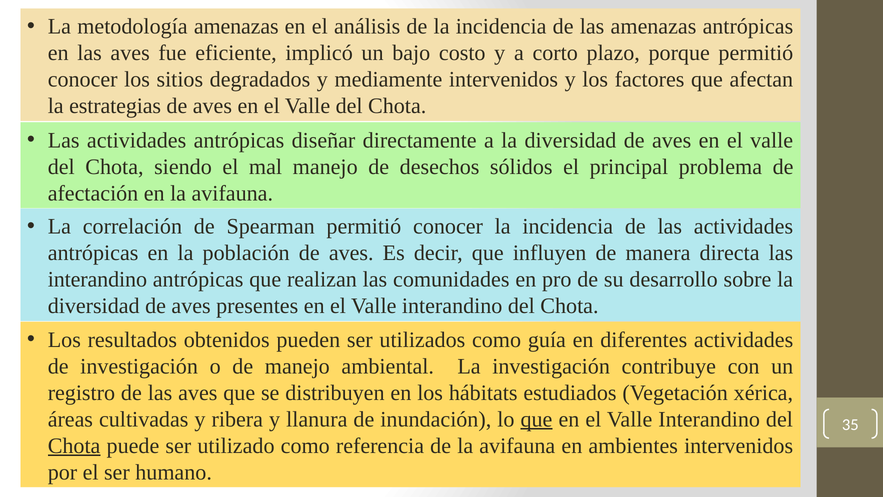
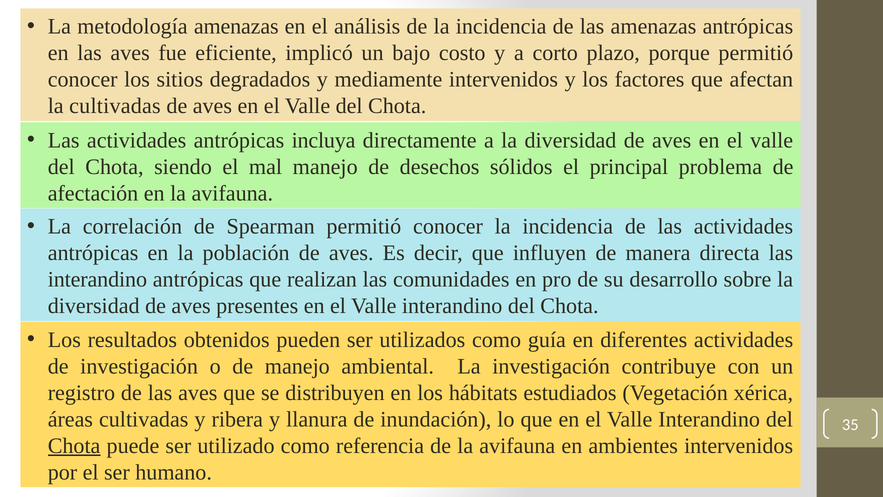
la estrategias: estrategias -> cultivadas
diseñar: diseñar -> incluya
que at (536, 419) underline: present -> none
